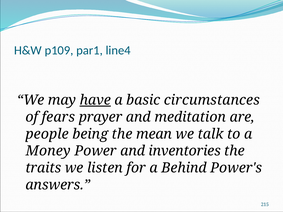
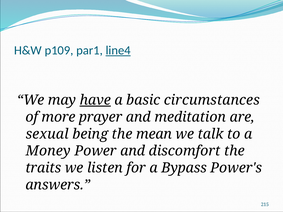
line4 underline: none -> present
fears: fears -> more
people: people -> sexual
inventories: inventories -> discomfort
Behind: Behind -> Bypass
